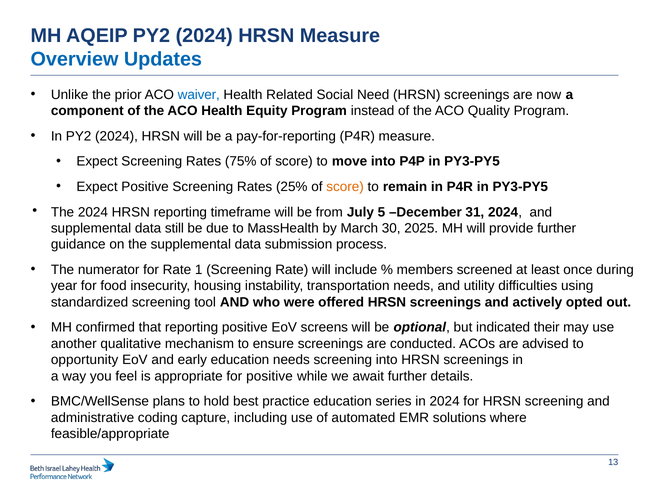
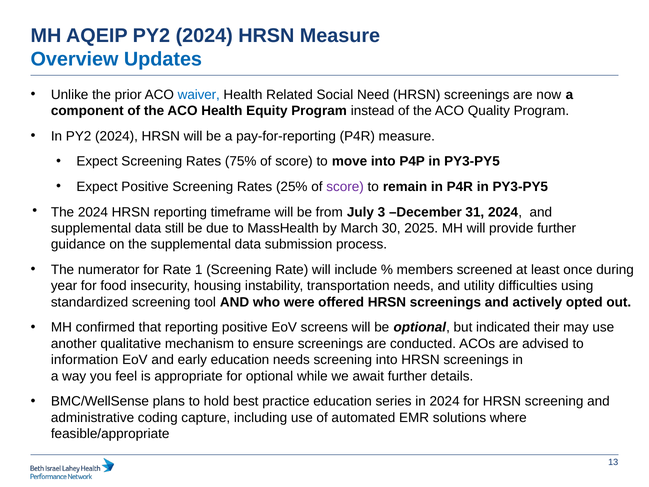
score at (345, 187) colour: orange -> purple
5: 5 -> 3
opportunity: opportunity -> information
for positive: positive -> optional
